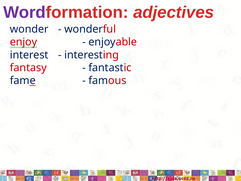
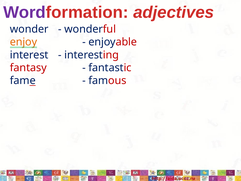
enjoy colour: red -> orange
